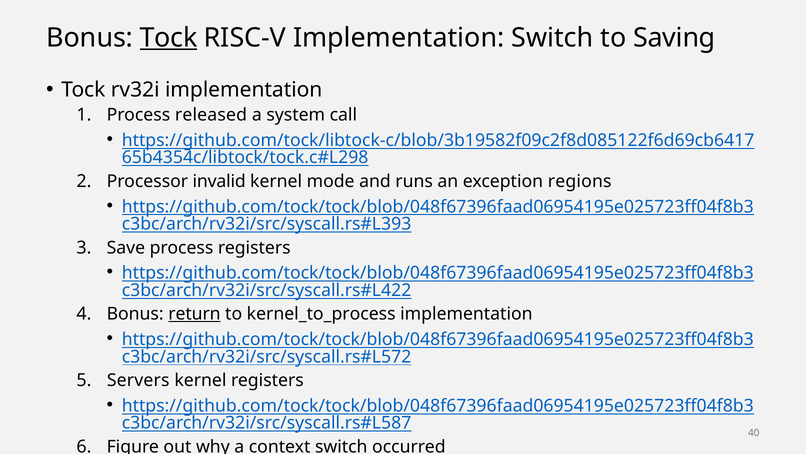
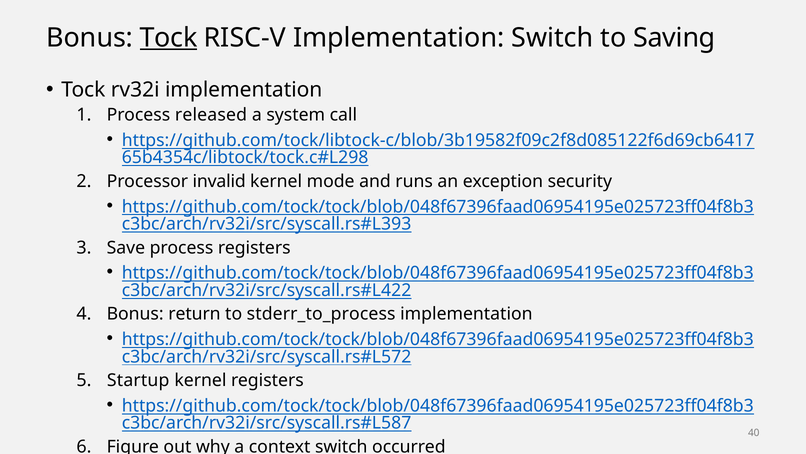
regions: regions -> security
return underline: present -> none
kernel_to_process: kernel_to_process -> stderr_to_process
Servers: Servers -> Startup
